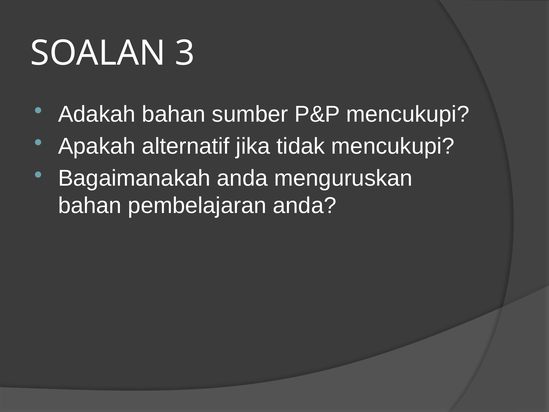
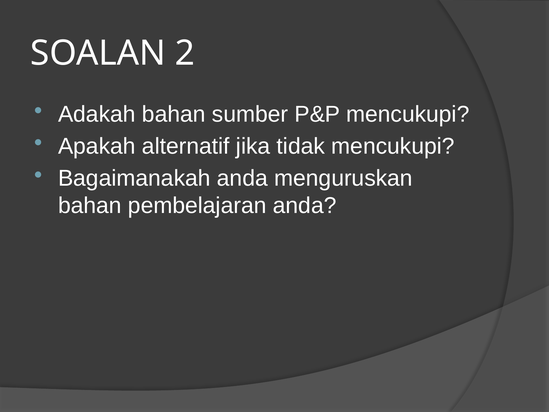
3: 3 -> 2
